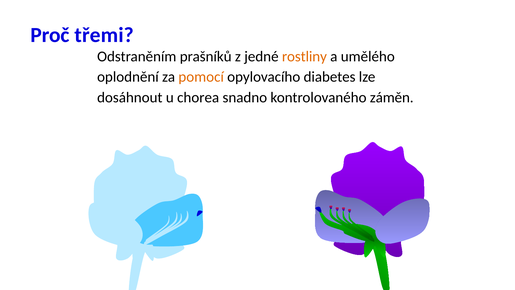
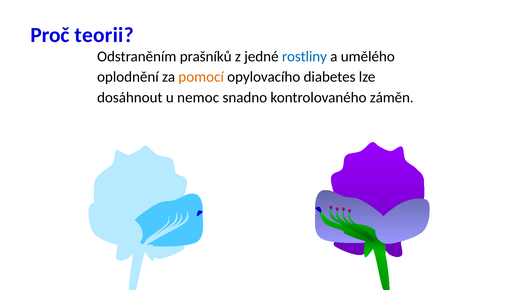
třemi: třemi -> teorii
rostliny colour: orange -> blue
chorea: chorea -> nemoc
